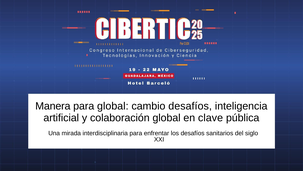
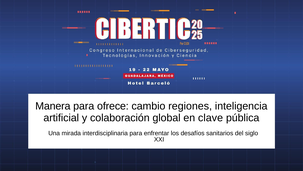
para global: global -> ofrece
cambio desafíos: desafíos -> regiones
